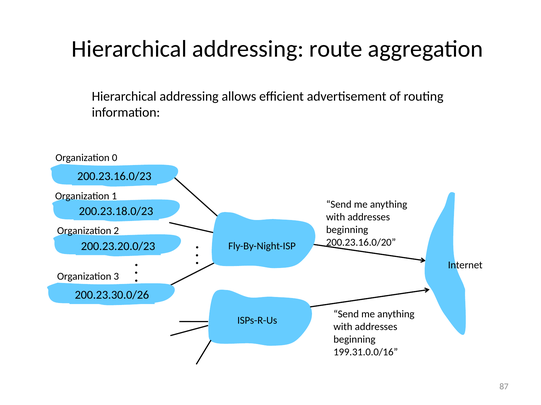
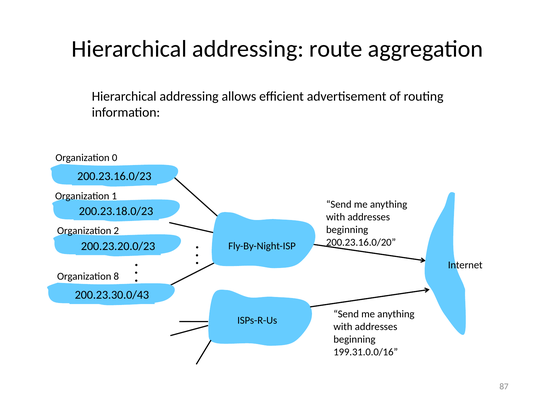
3: 3 -> 8
200.23.30.0/26: 200.23.30.0/26 -> 200.23.30.0/43
